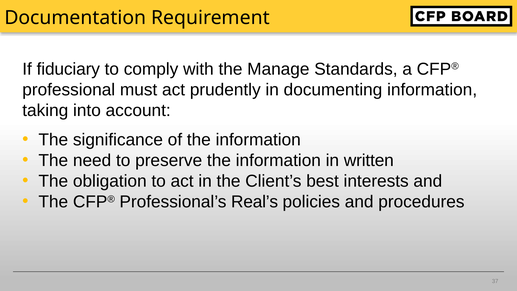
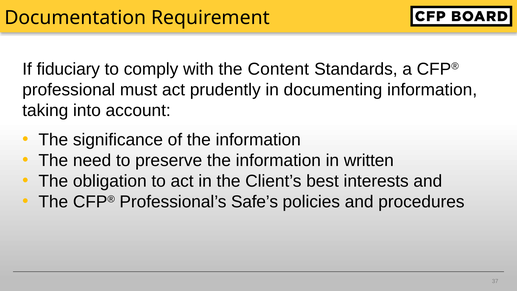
Manage: Manage -> Content
Real’s: Real’s -> Safe’s
